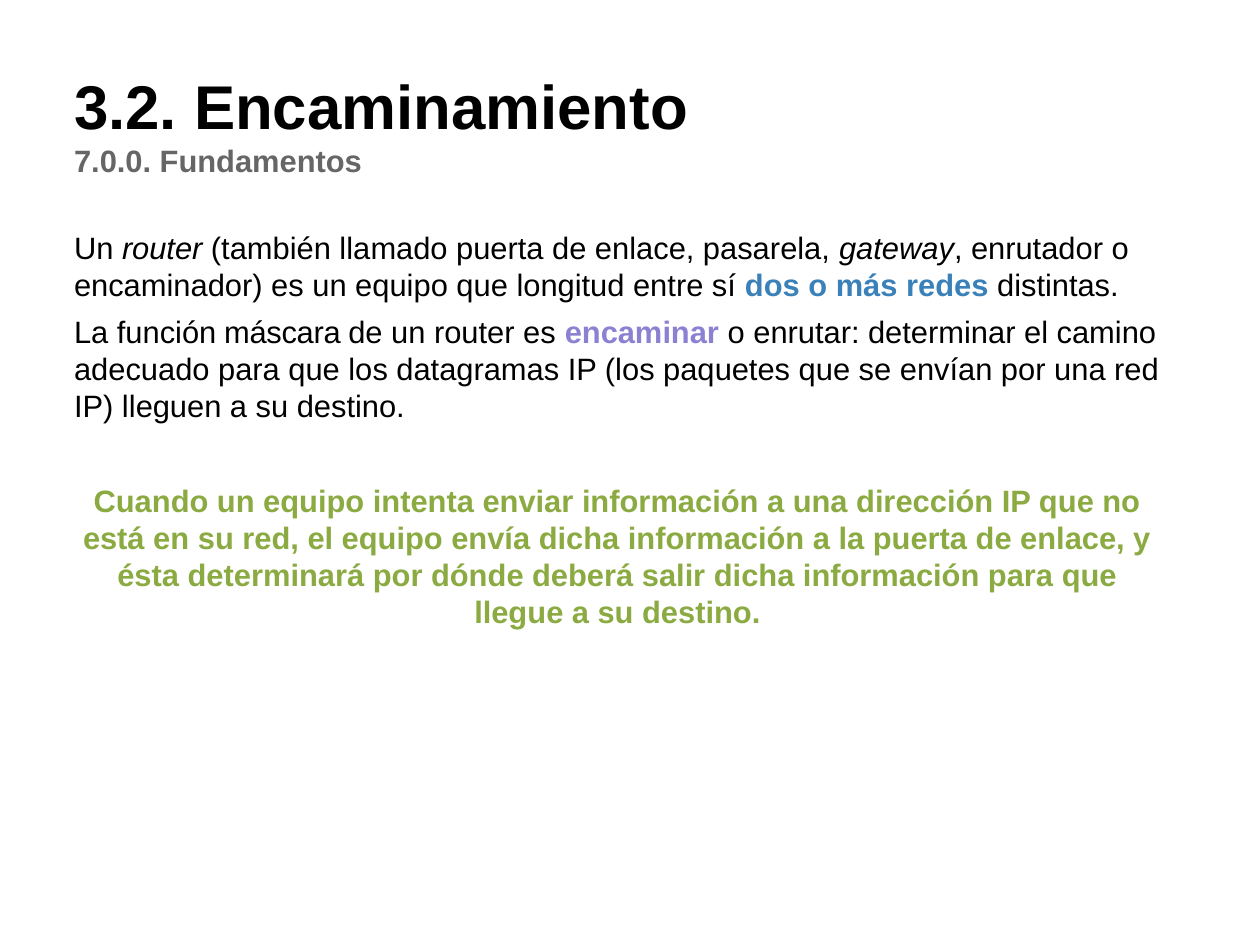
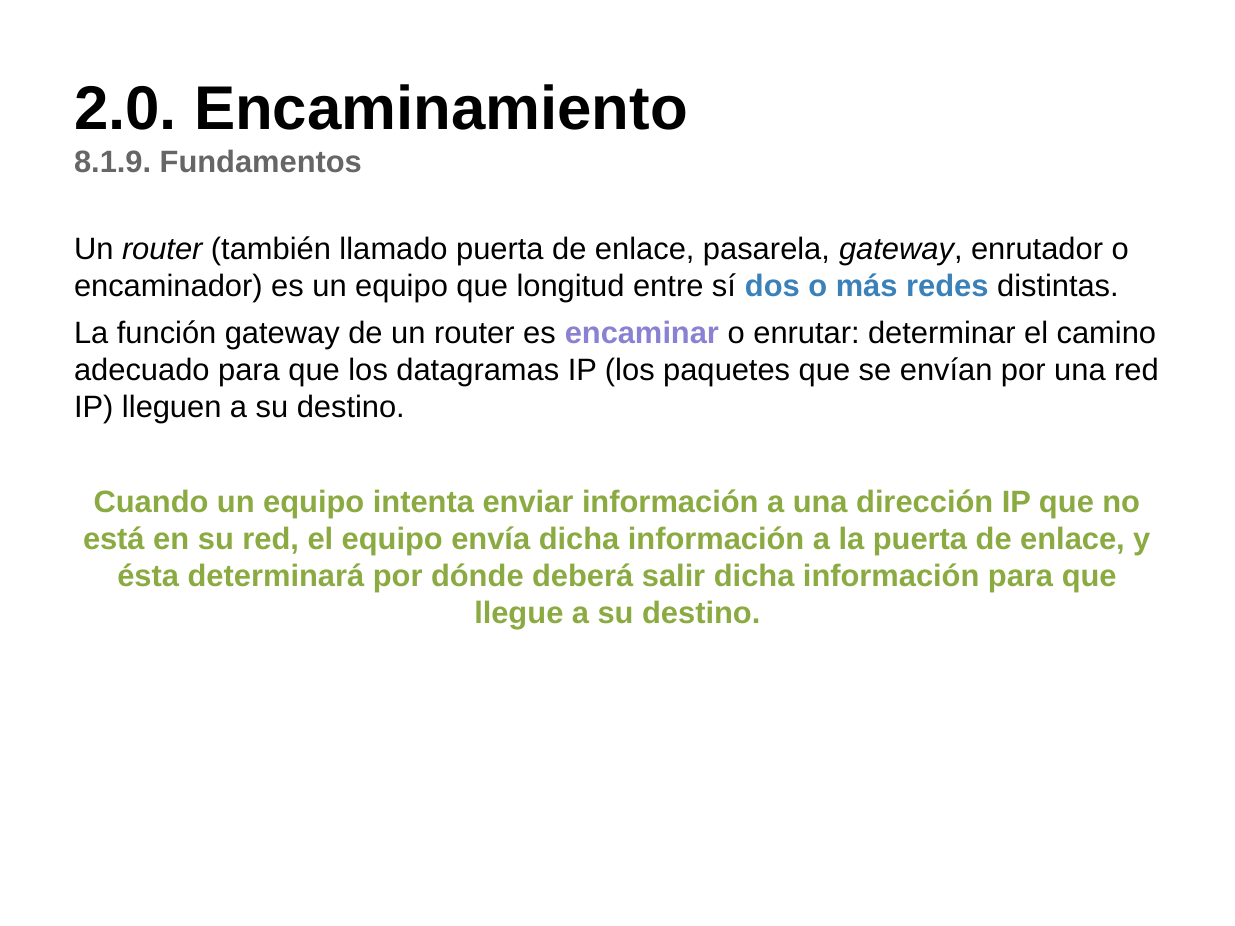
3.2: 3.2 -> 2.0
7.0.0: 7.0.0 -> 8.1.9
función máscara: máscara -> gateway
